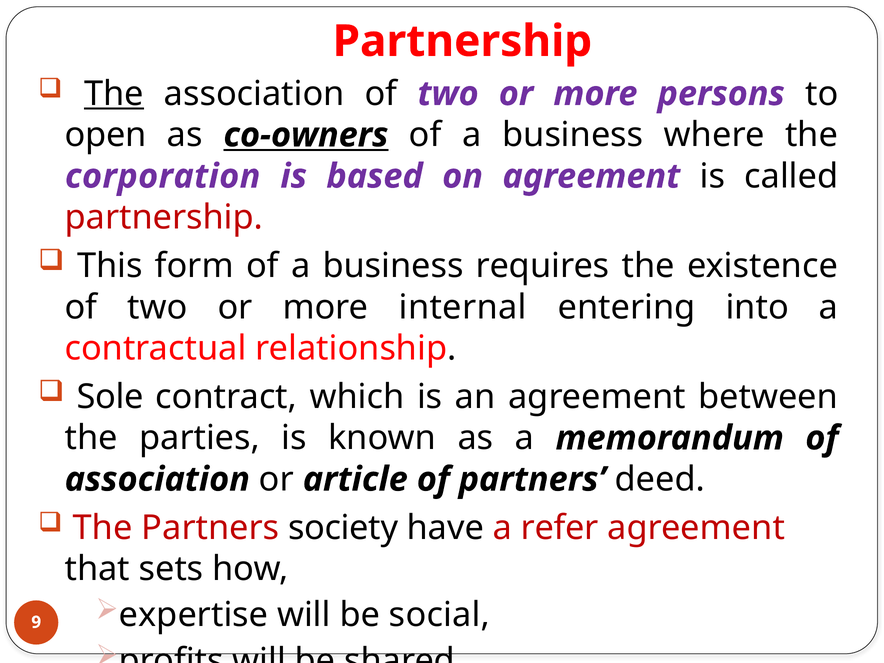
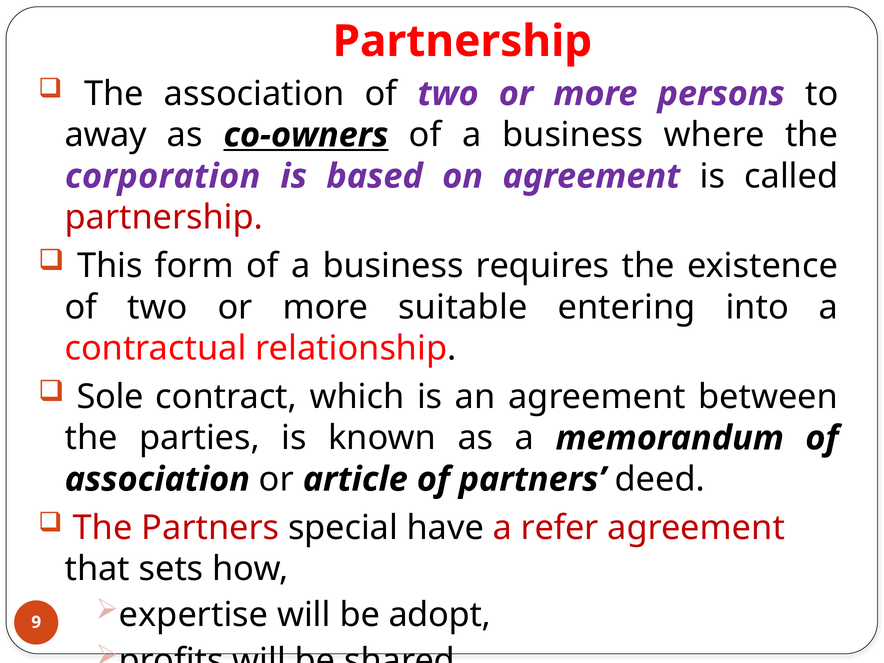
The at (114, 94) underline: present -> none
open: open -> away
internal: internal -> suitable
society: society -> special
social: social -> adopt
